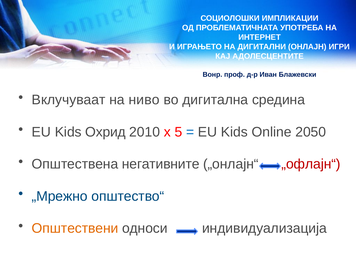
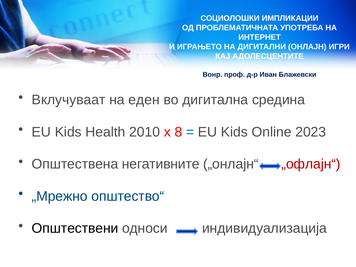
ниво: ниво -> еден
Охрид: Охрид -> Health
5: 5 -> 8
2050: 2050 -> 2023
Општествени colour: orange -> black
